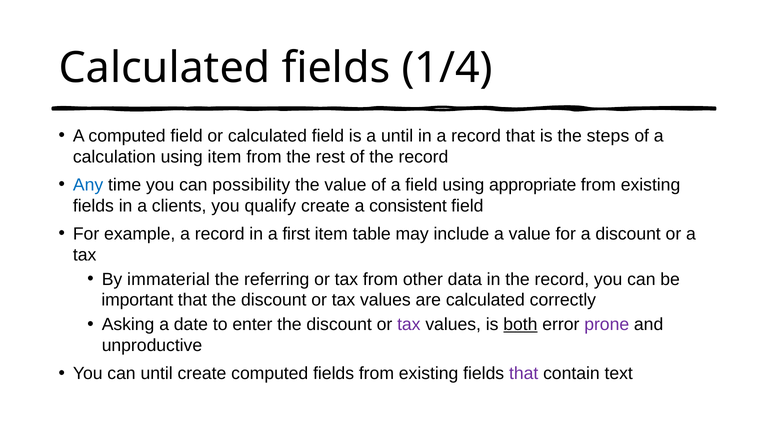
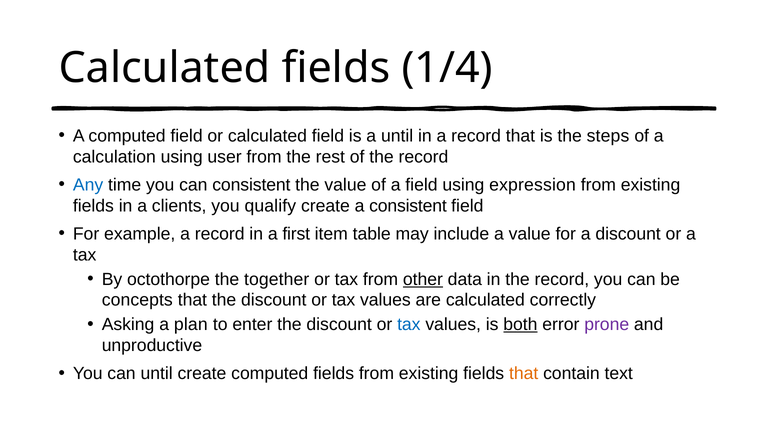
using item: item -> user
can possibility: possibility -> consistent
appropriate: appropriate -> expression
immaterial: immaterial -> octothorpe
referring: referring -> together
other underline: none -> present
important: important -> concepts
date: date -> plan
tax at (409, 325) colour: purple -> blue
that at (524, 374) colour: purple -> orange
